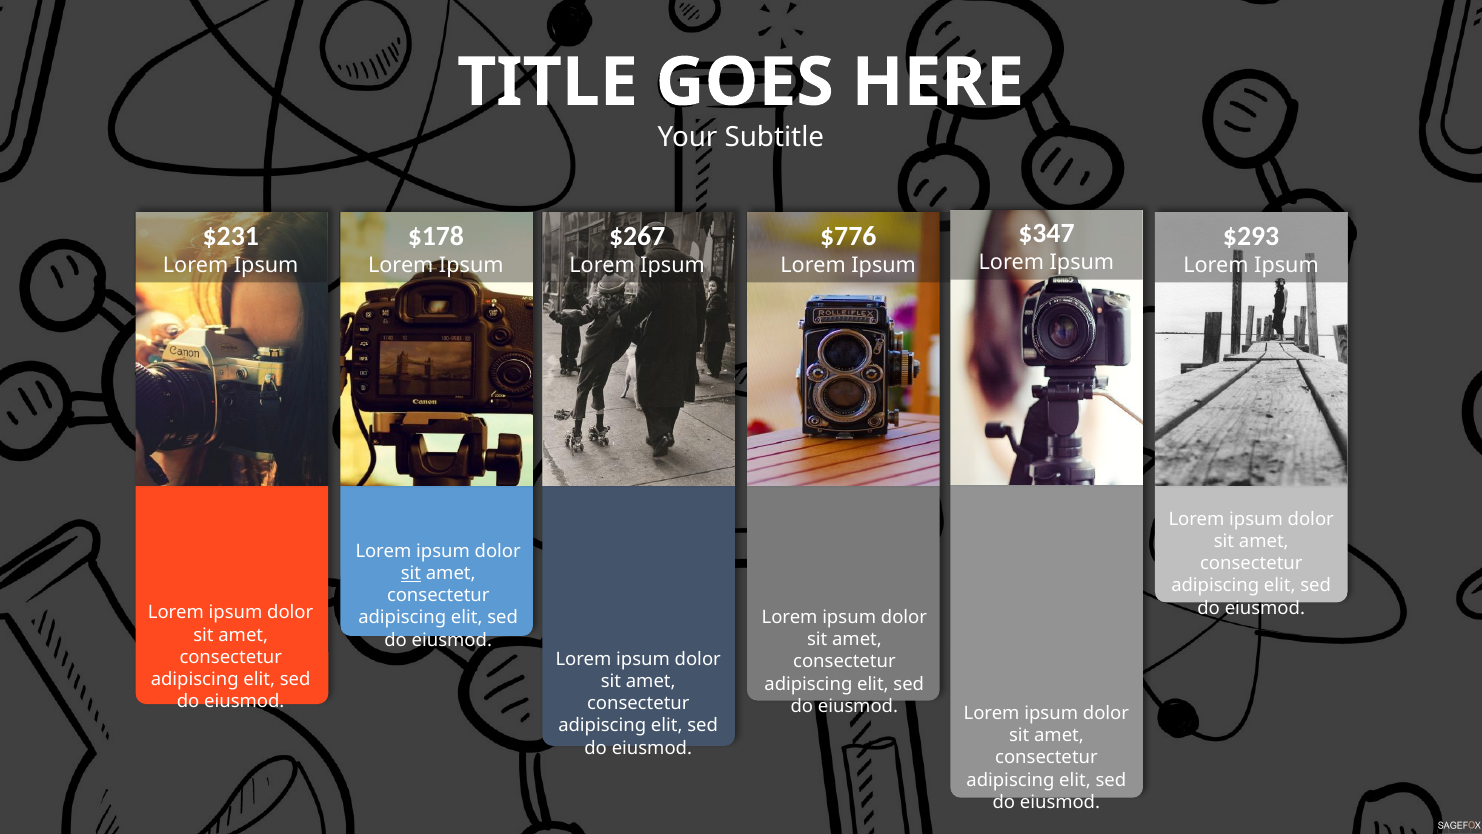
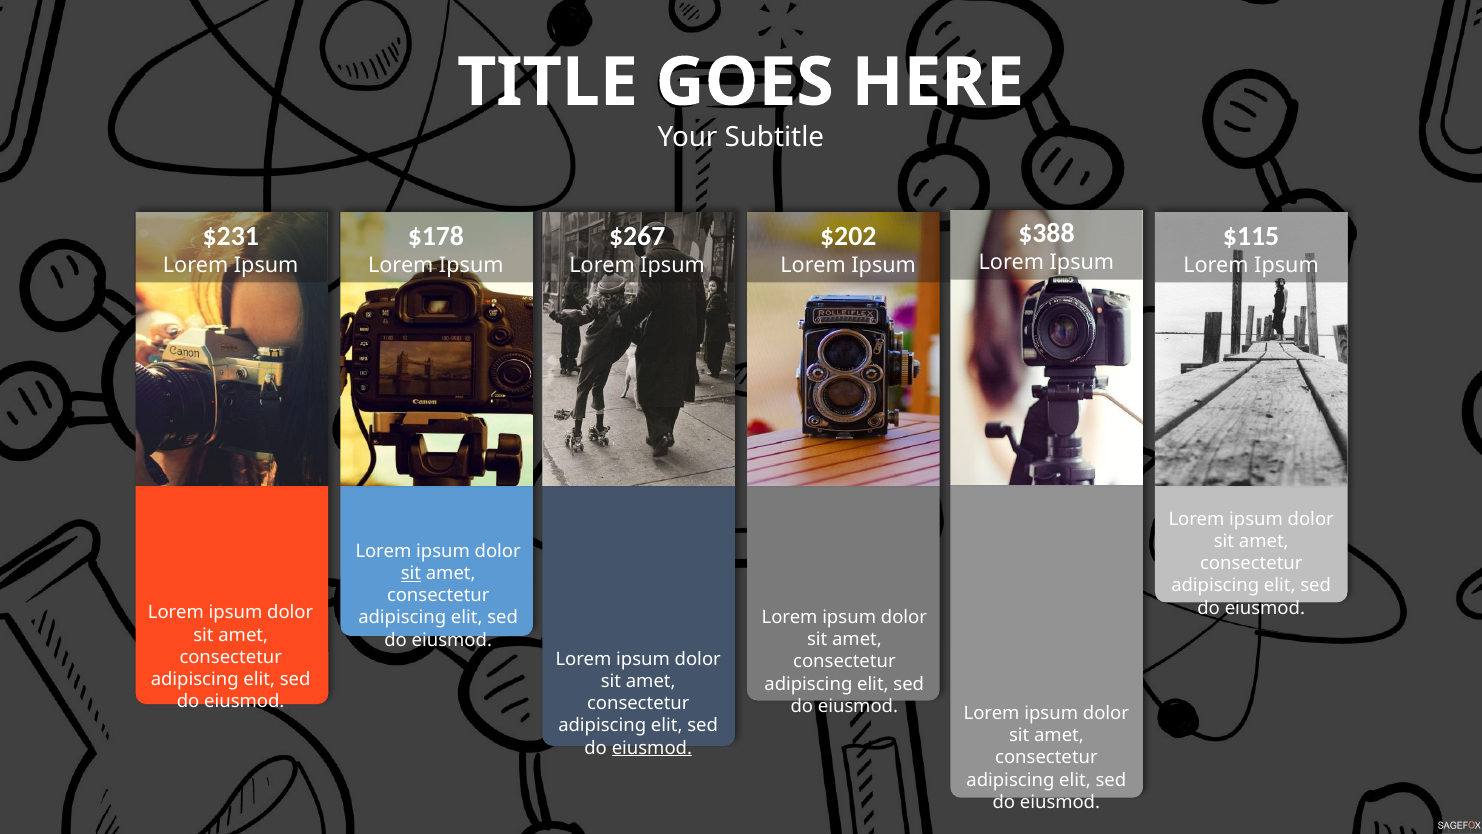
$347: $347 -> $388
$776: $776 -> $202
$293: $293 -> $115
eiusmod at (652, 748) underline: none -> present
